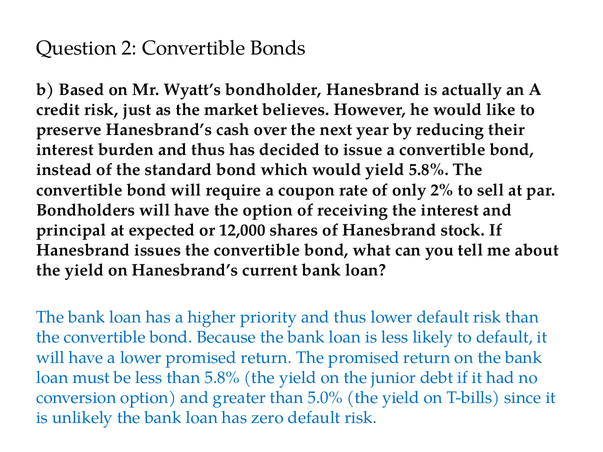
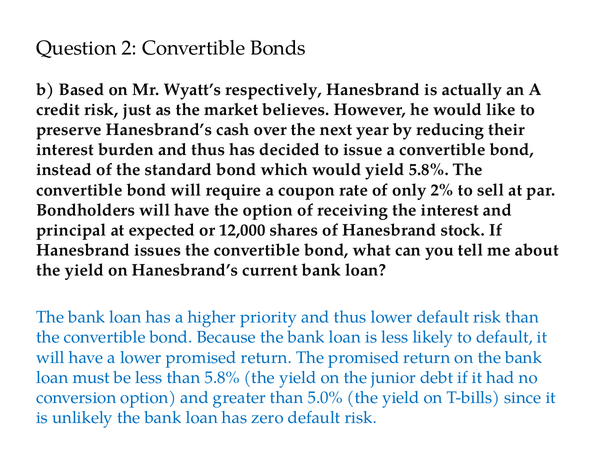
bondholder: bondholder -> respectively
